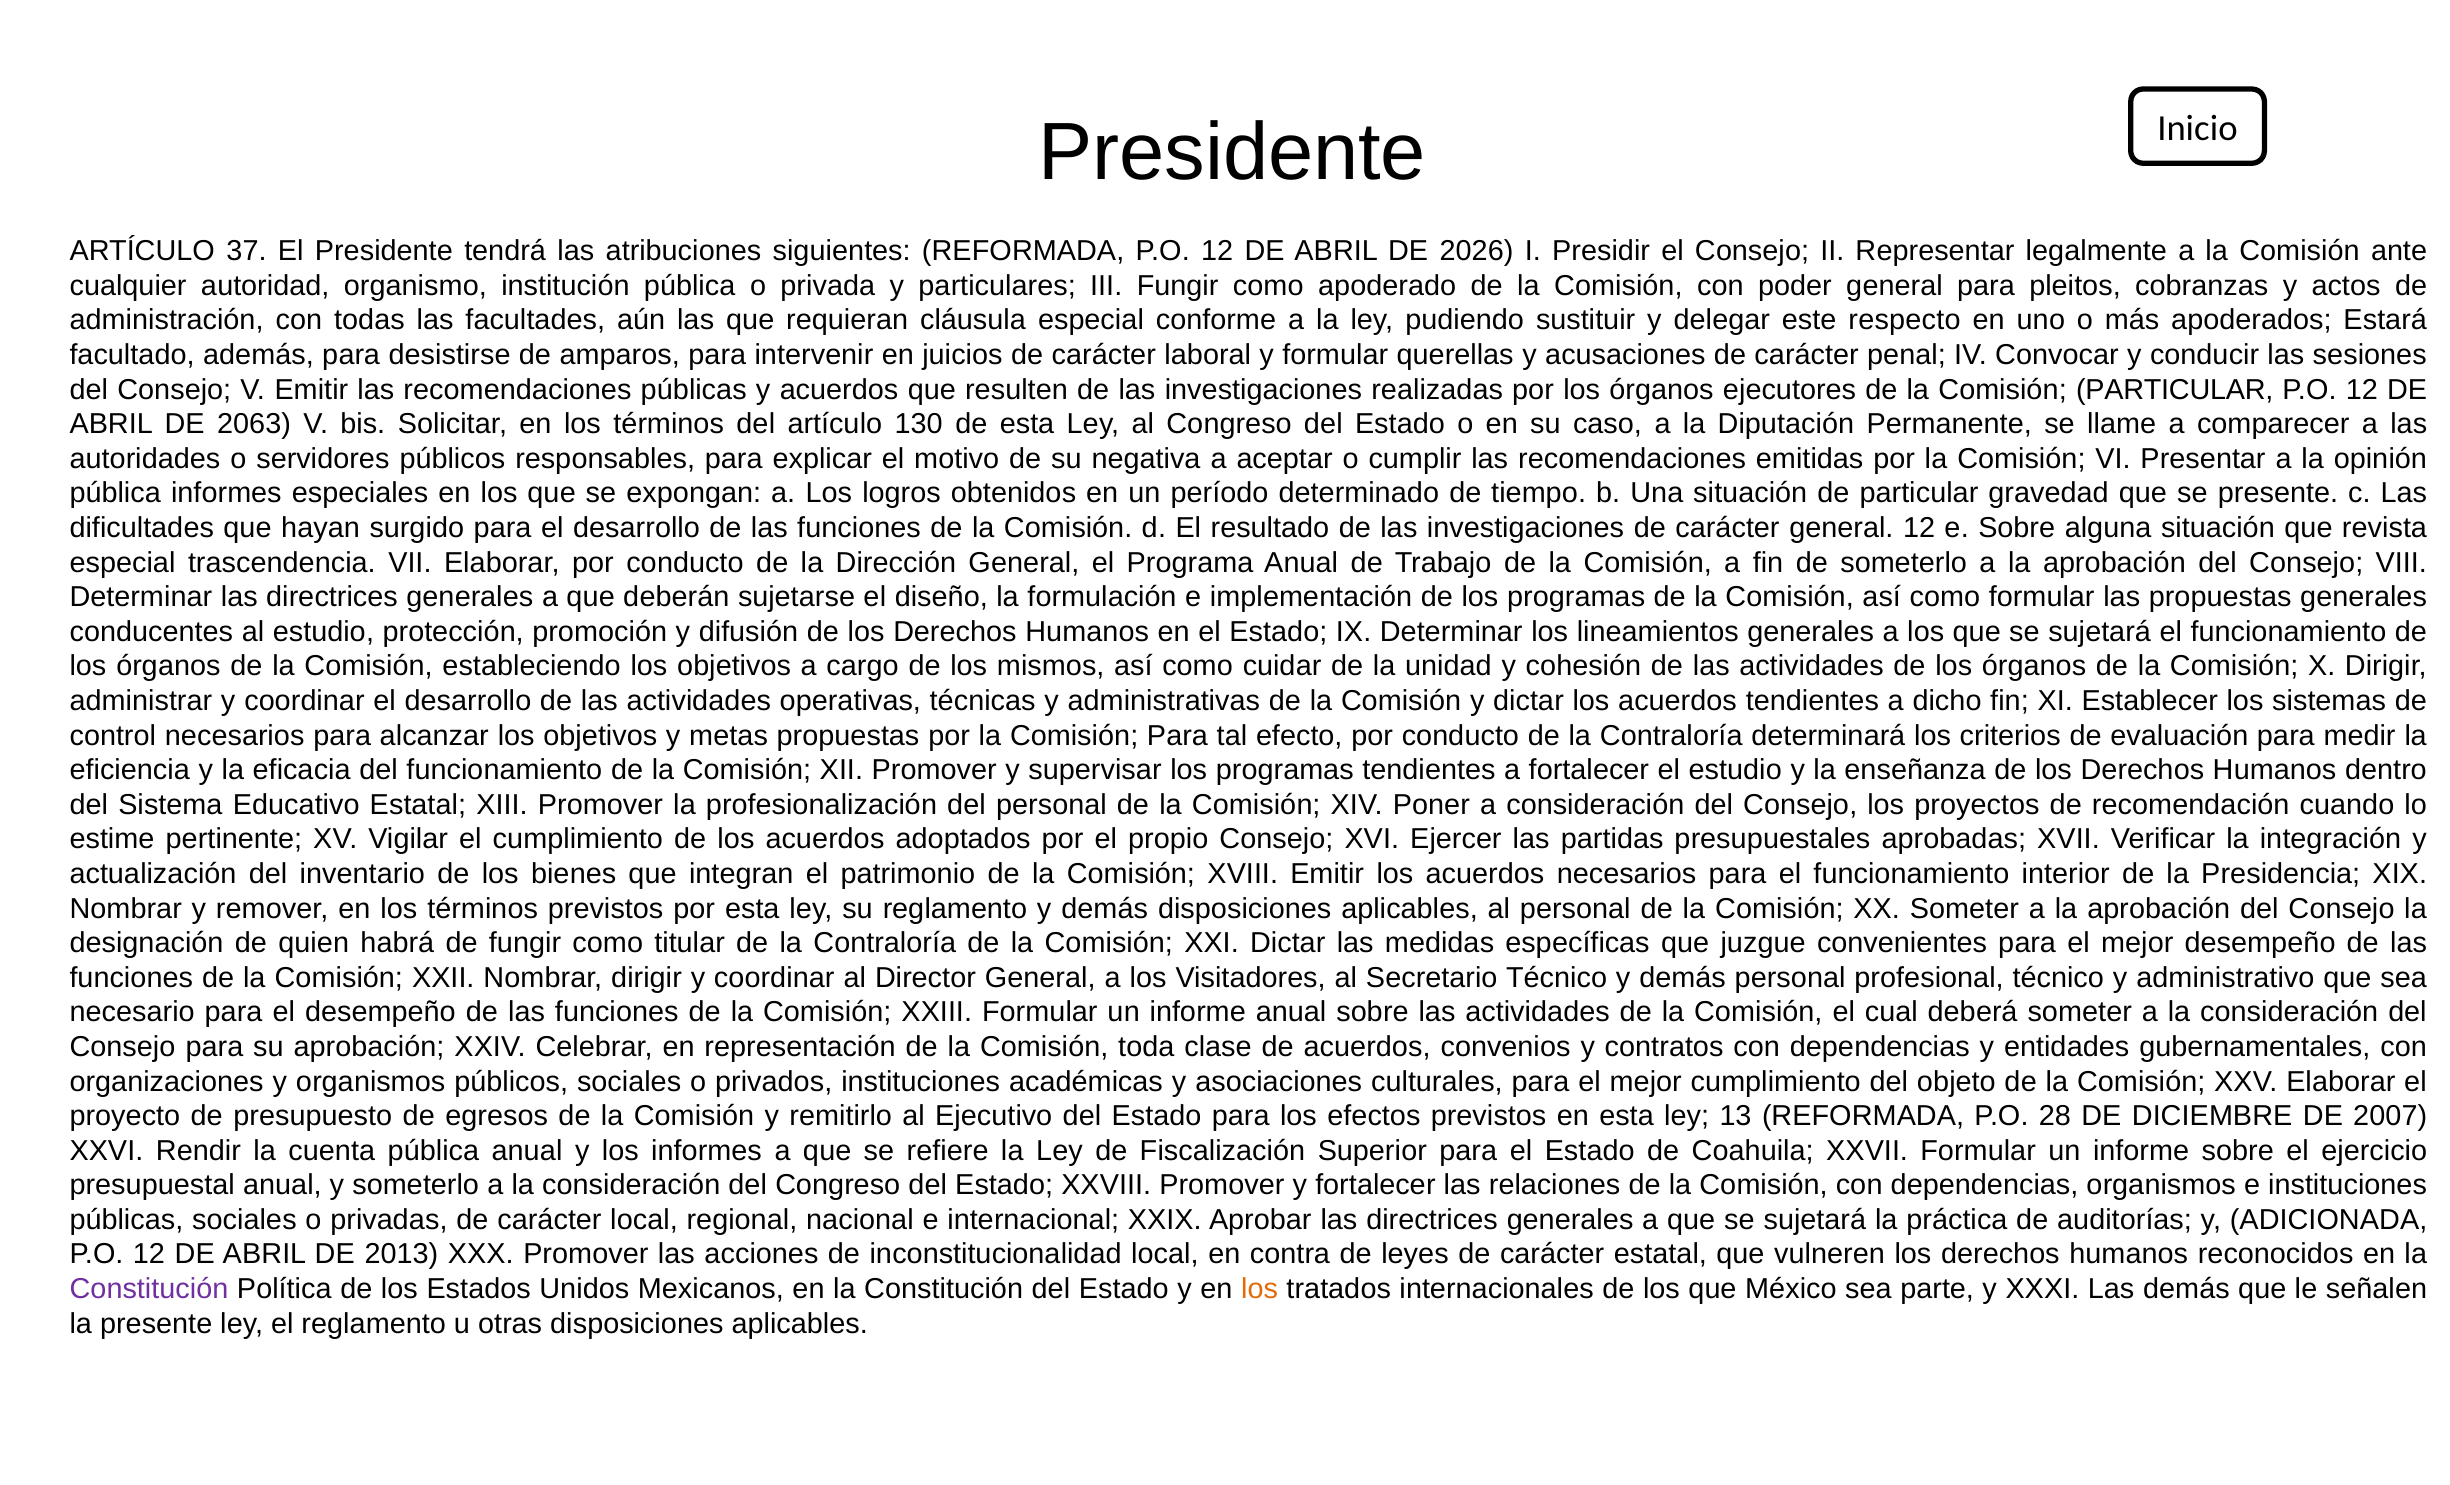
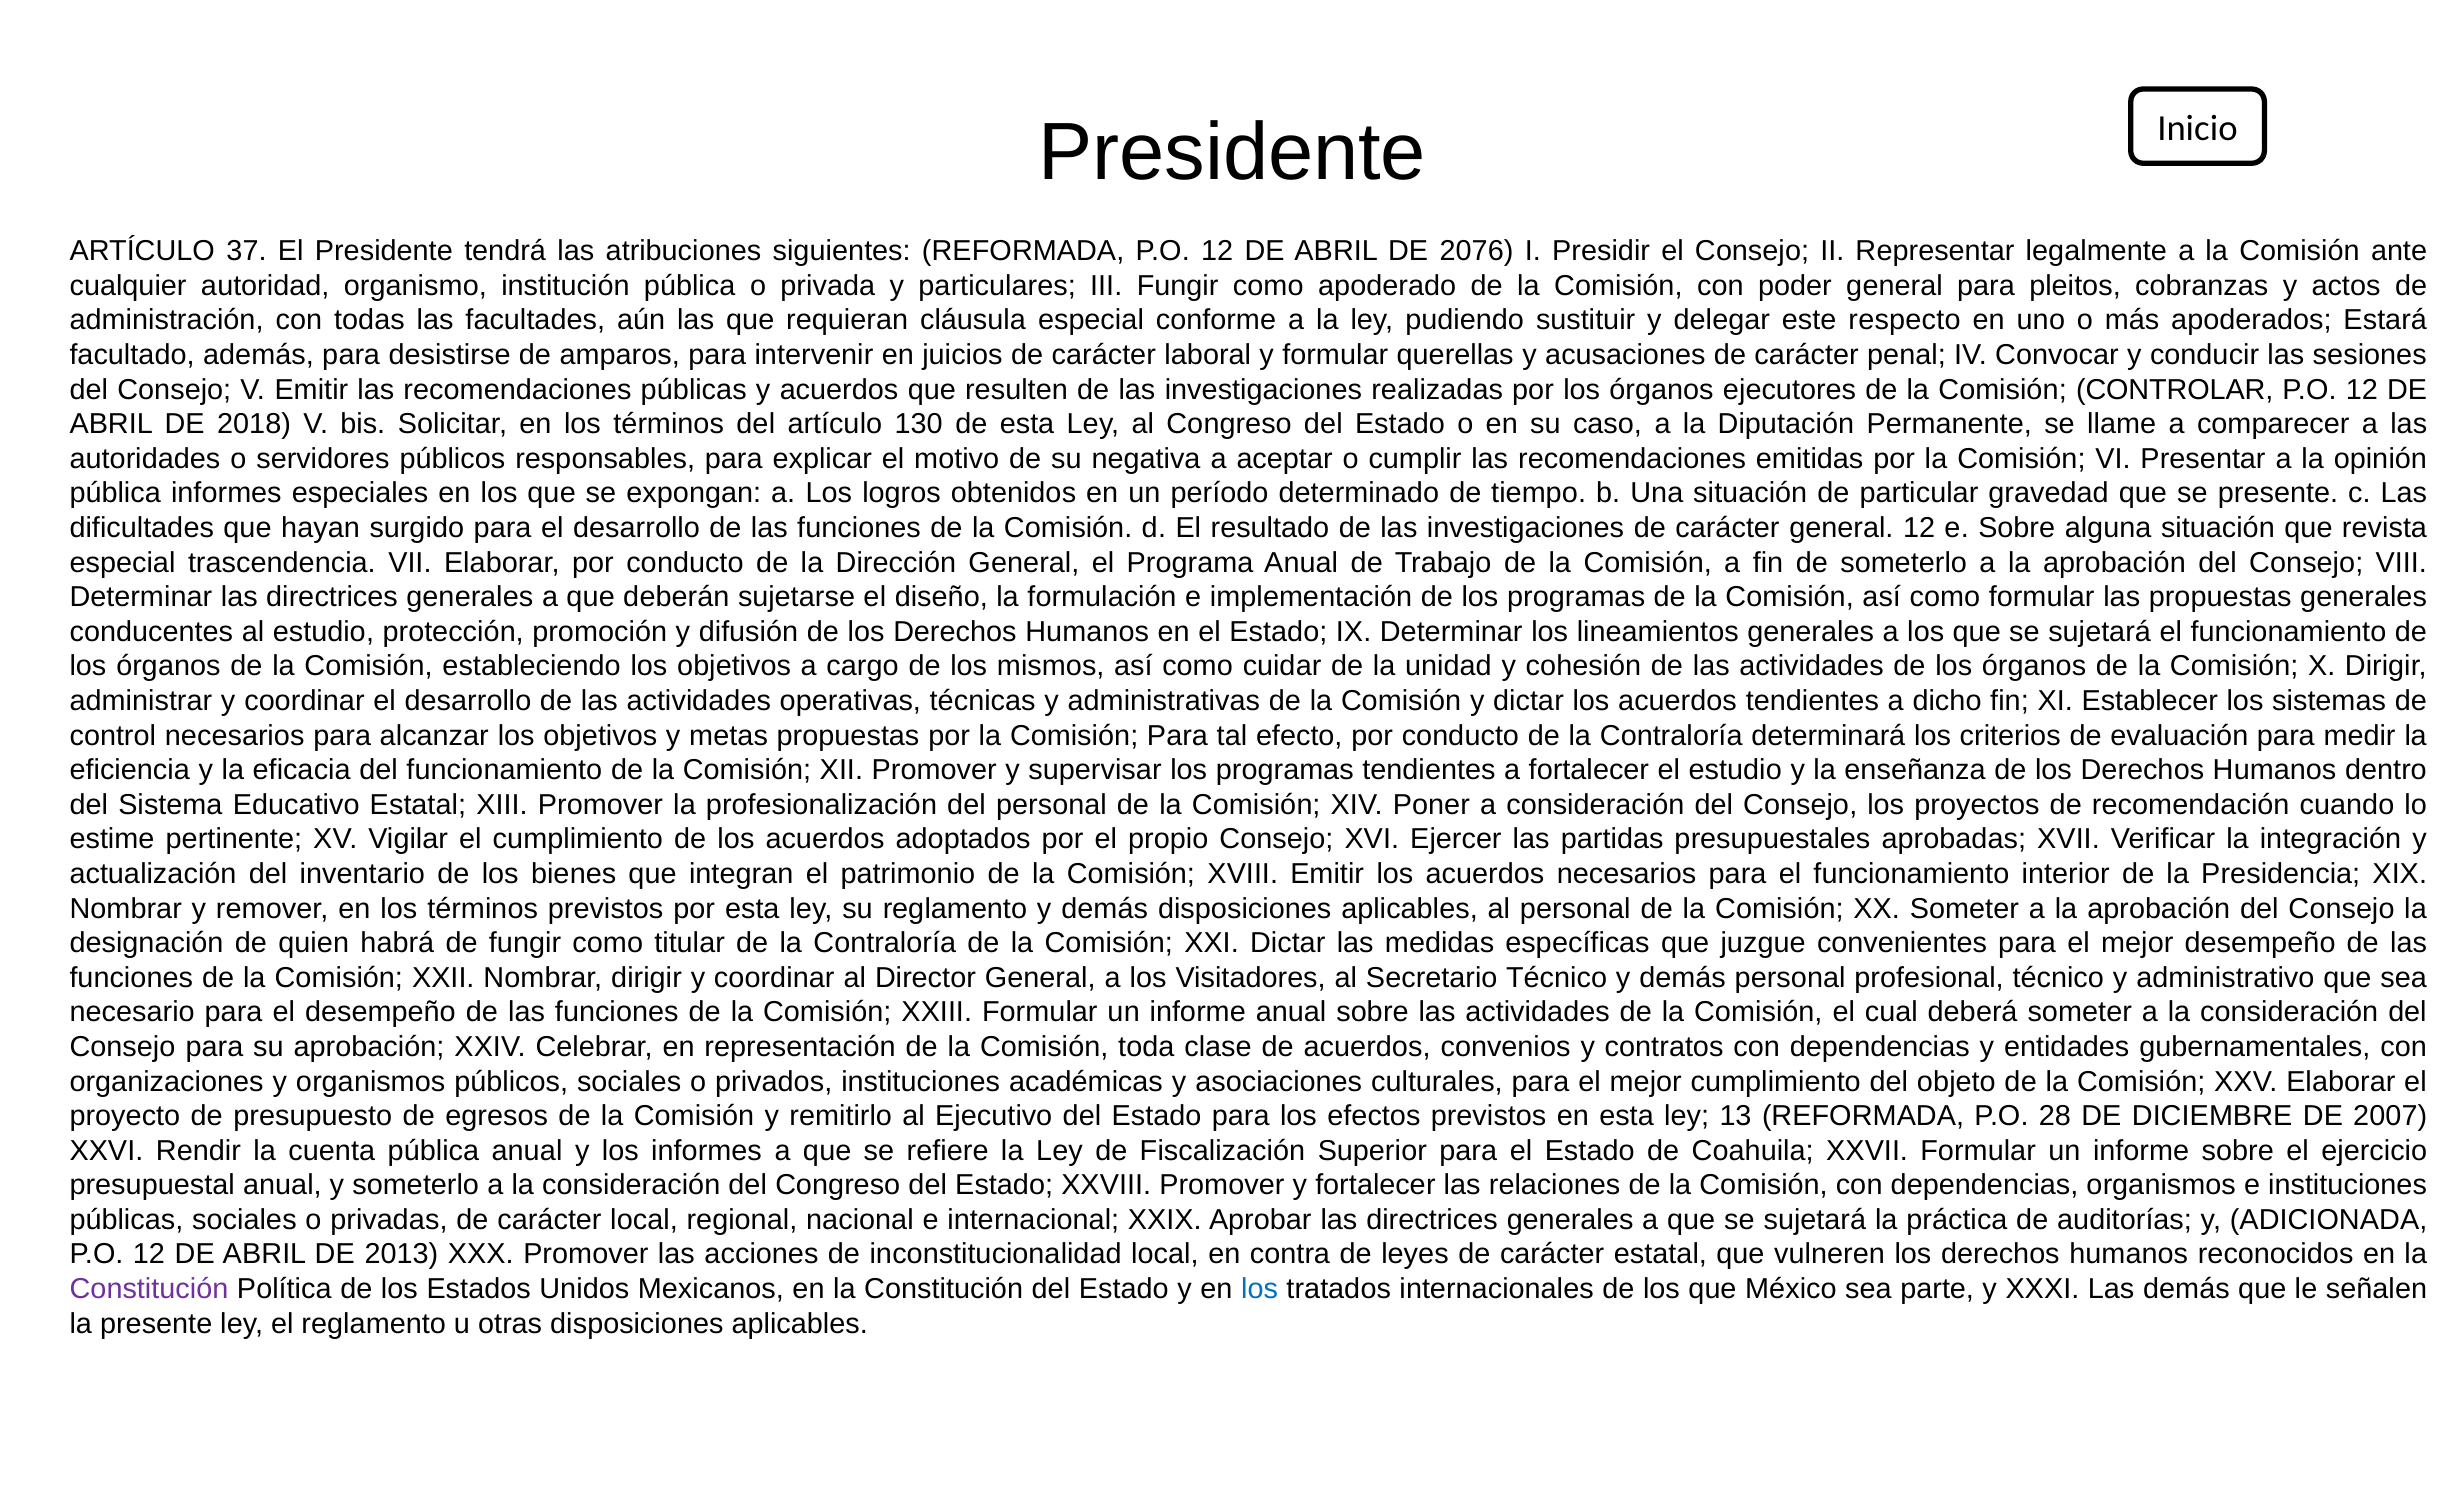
2026: 2026 -> 2076
Comisión PARTICULAR: PARTICULAR -> CONTROLAR
2063: 2063 -> 2018
los at (1260, 1289) colour: orange -> blue
